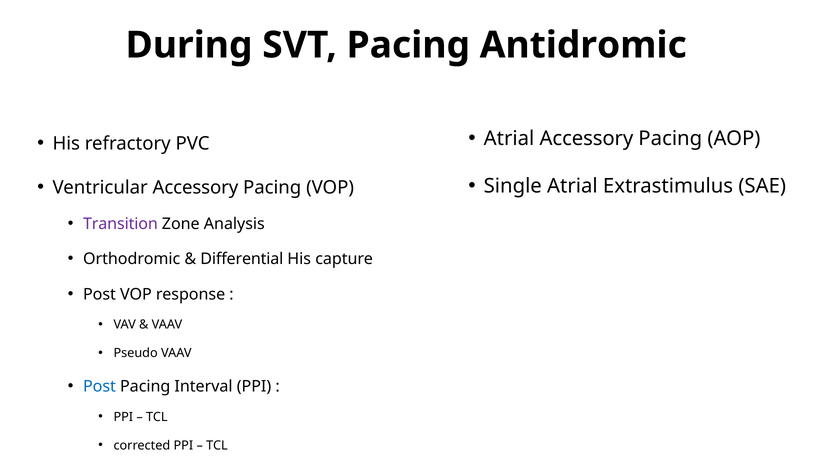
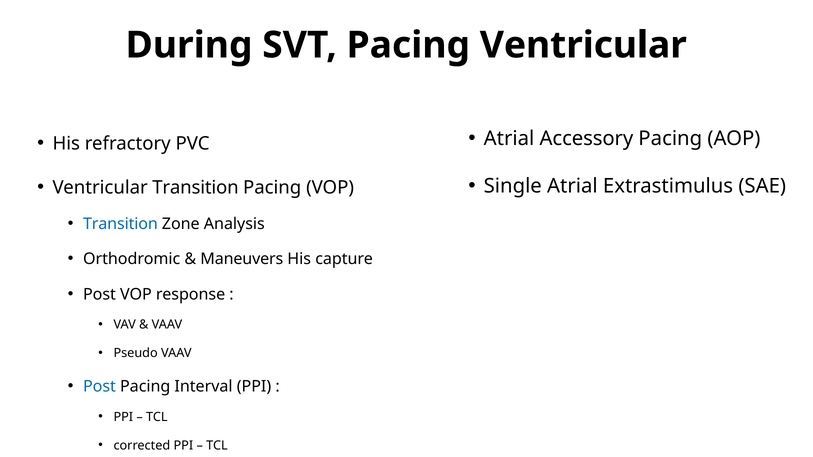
Pacing Antidromic: Antidromic -> Ventricular
Ventricular Accessory: Accessory -> Transition
Transition at (120, 224) colour: purple -> blue
Differential: Differential -> Maneuvers
